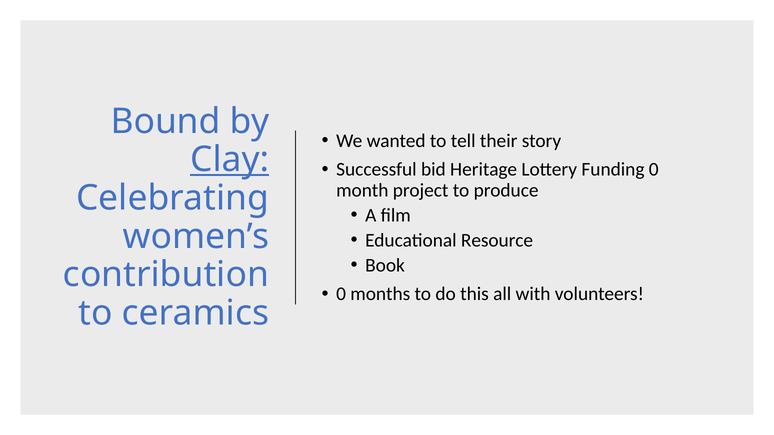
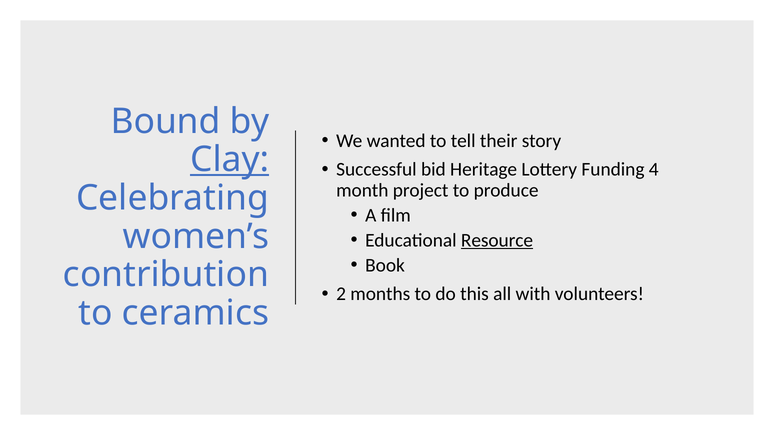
Funding 0: 0 -> 4
Resource underline: none -> present
0 at (341, 294): 0 -> 2
